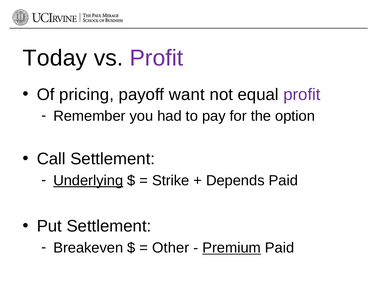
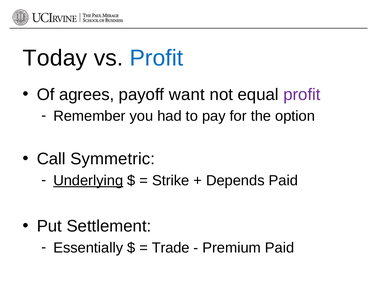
Profit at (156, 58) colour: purple -> blue
pricing: pricing -> agrees
Call Settlement: Settlement -> Symmetric
Breakeven: Breakeven -> Essentially
Other: Other -> Trade
Premium underline: present -> none
